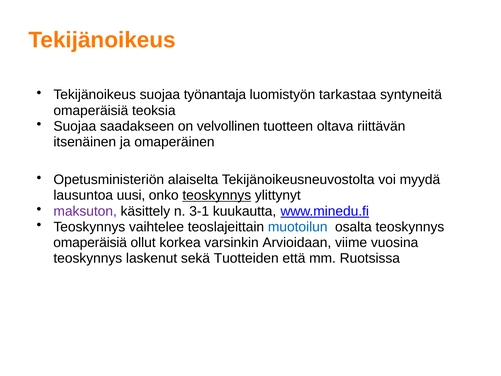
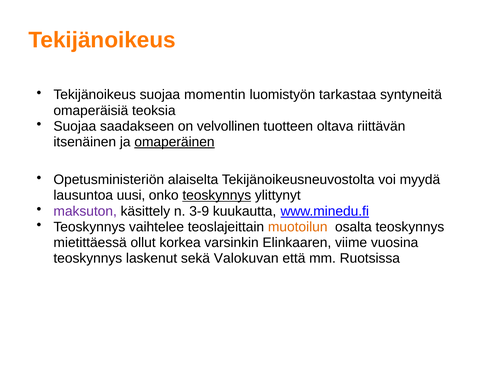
työnantaja: työnantaja -> momentin
omaperäinen underline: none -> present
3-1: 3-1 -> 3-9
muotoilun colour: blue -> orange
omaperäisiä at (90, 242): omaperäisiä -> mietittäessä
Arvioidaan: Arvioidaan -> Elinkaaren
Tuotteiden: Tuotteiden -> Valokuvan
